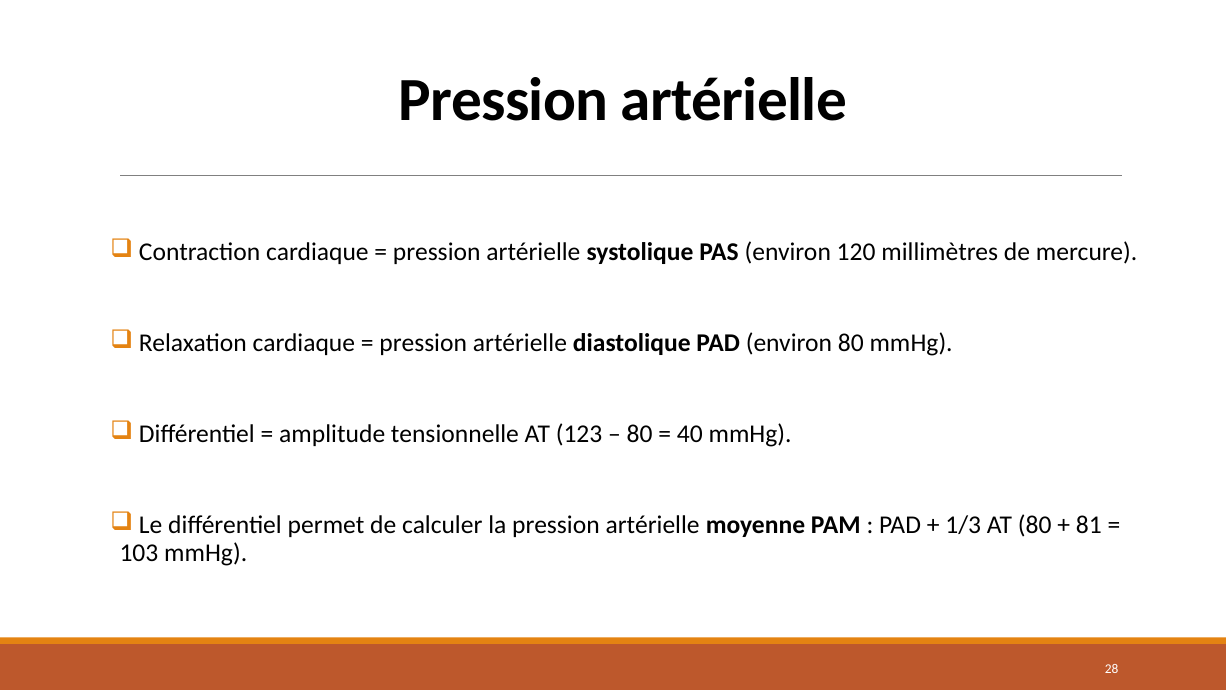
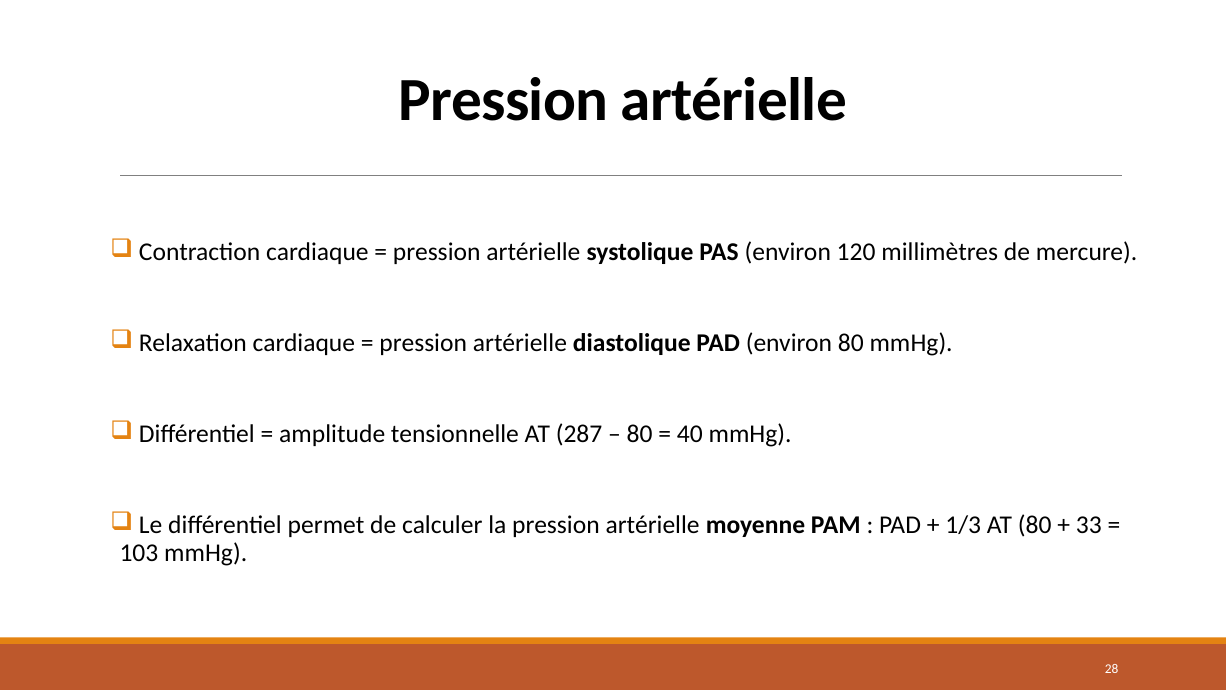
123: 123 -> 287
81: 81 -> 33
